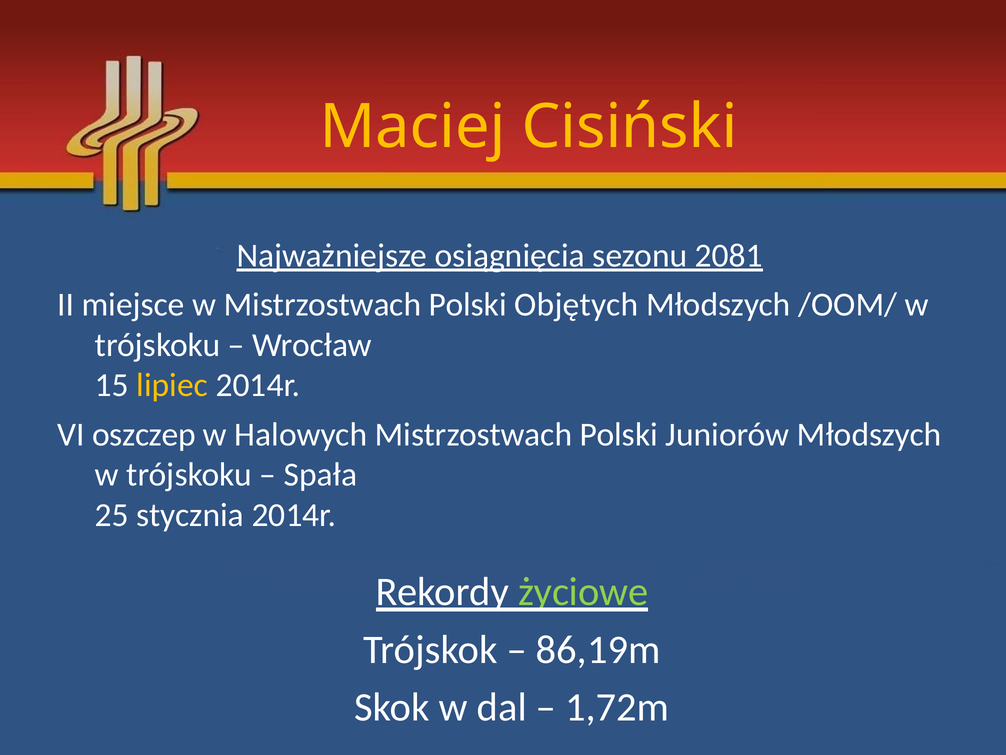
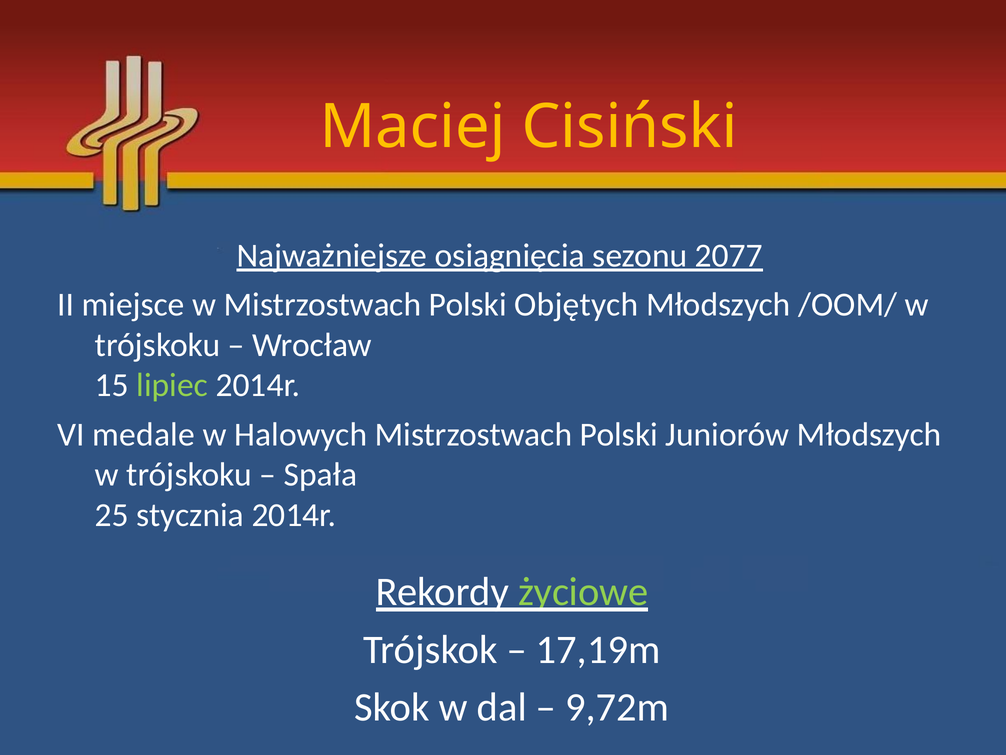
2081: 2081 -> 2077
lipiec colour: yellow -> light green
oszczep: oszczep -> medale
86,19m: 86,19m -> 17,19m
1,72m: 1,72m -> 9,72m
